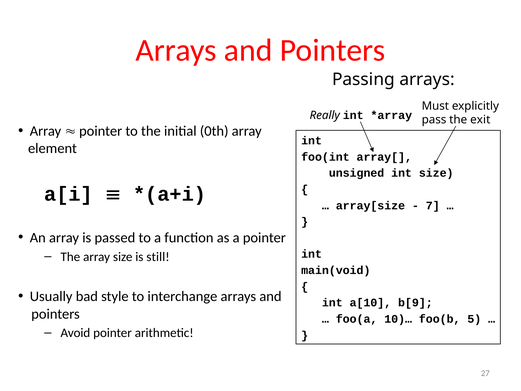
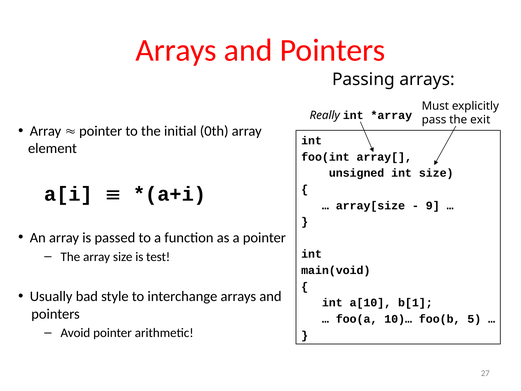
7: 7 -> 9
still: still -> test
b[9: b[9 -> b[1
